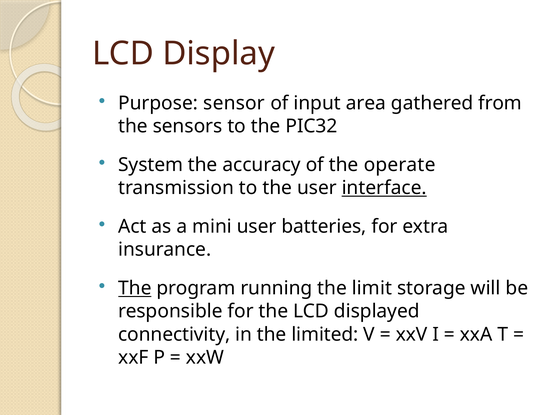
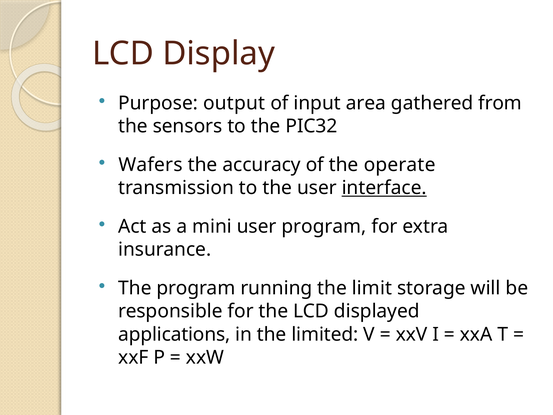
sensor: sensor -> output
System: System -> Wafers
user batteries: batteries -> program
The at (135, 288) underline: present -> none
connectivity: connectivity -> applications
